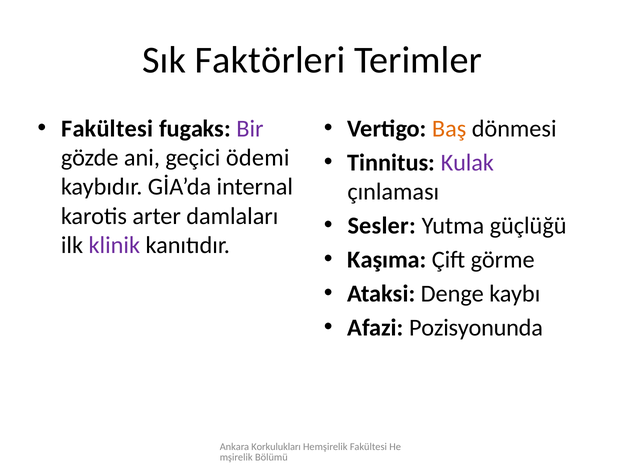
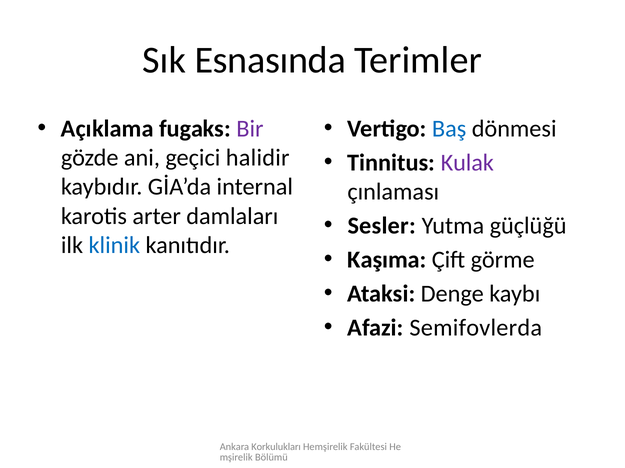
Faktörleri: Faktörleri -> Esnasında
Fakültesi at (107, 129): Fakültesi -> Açıklama
Baş colour: orange -> blue
ödemi: ödemi -> halidir
klinik colour: purple -> blue
Pozisyonunda: Pozisyonunda -> Semifovlerda
